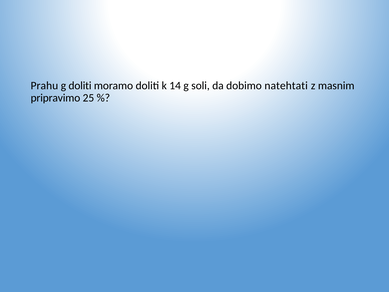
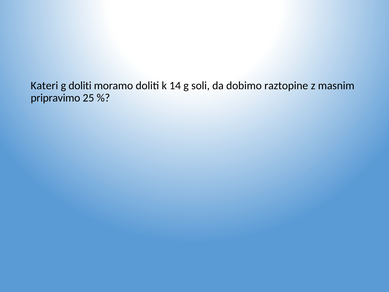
Prahu: Prahu -> Kateri
natehtati: natehtati -> raztopine
